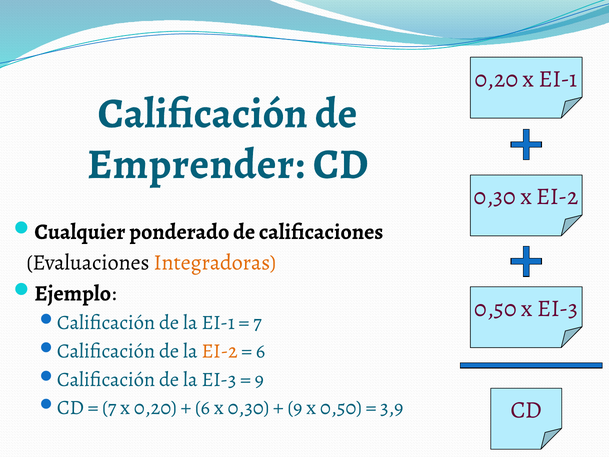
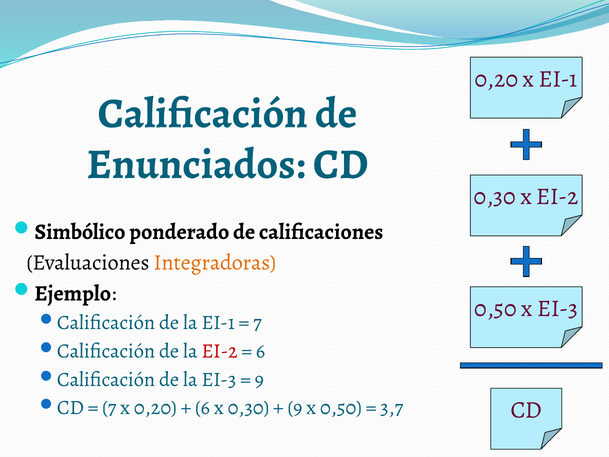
Emprender: Emprender -> Enunciados
Cualquier: Cualquier -> Simbólico
EI-2 at (220, 351) colour: orange -> red
3,9: 3,9 -> 3,7
